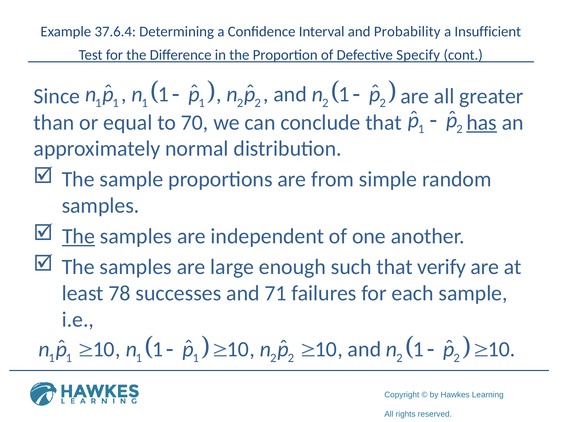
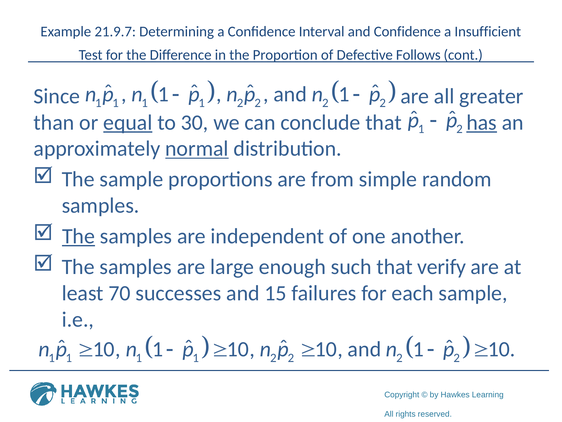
37.6.4: 37.6.4 -> 21.9.7
and Probability: Probability -> Confidence
Specify: Specify -> Follows
equal underline: none -> present
70: 70 -> 30
normal underline: none -> present
78: 78 -> 70
71: 71 -> 15
